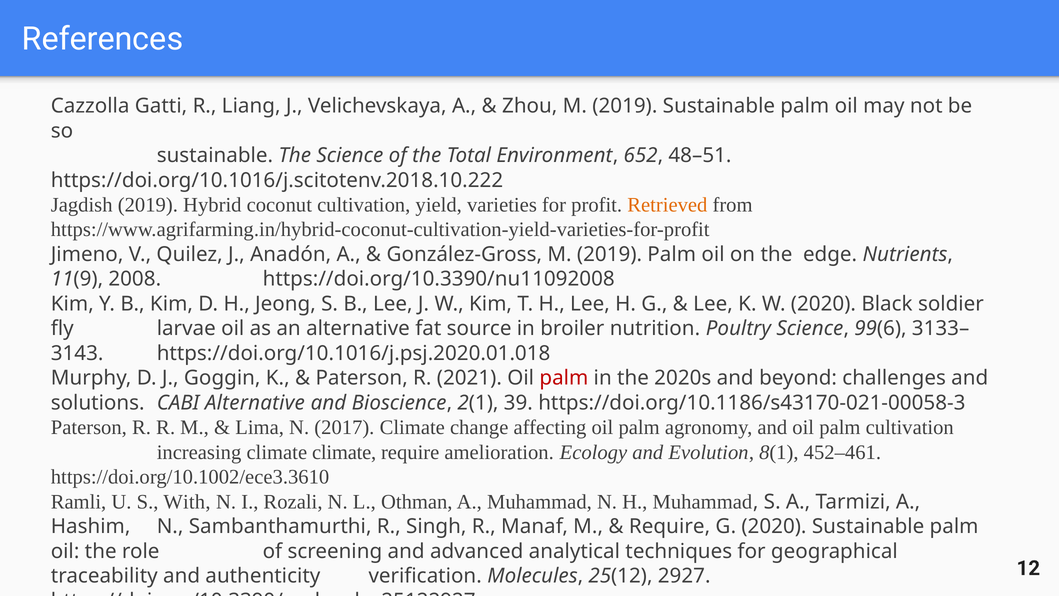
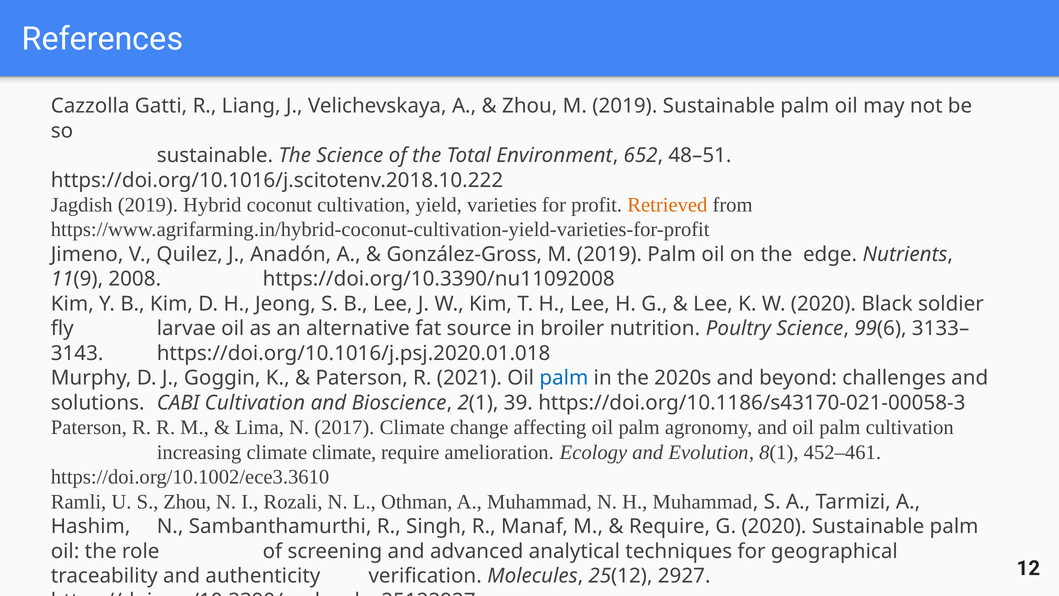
palm at (564, 378) colour: red -> blue
CABI Alternative: Alternative -> Cultivation
S With: With -> Zhou
